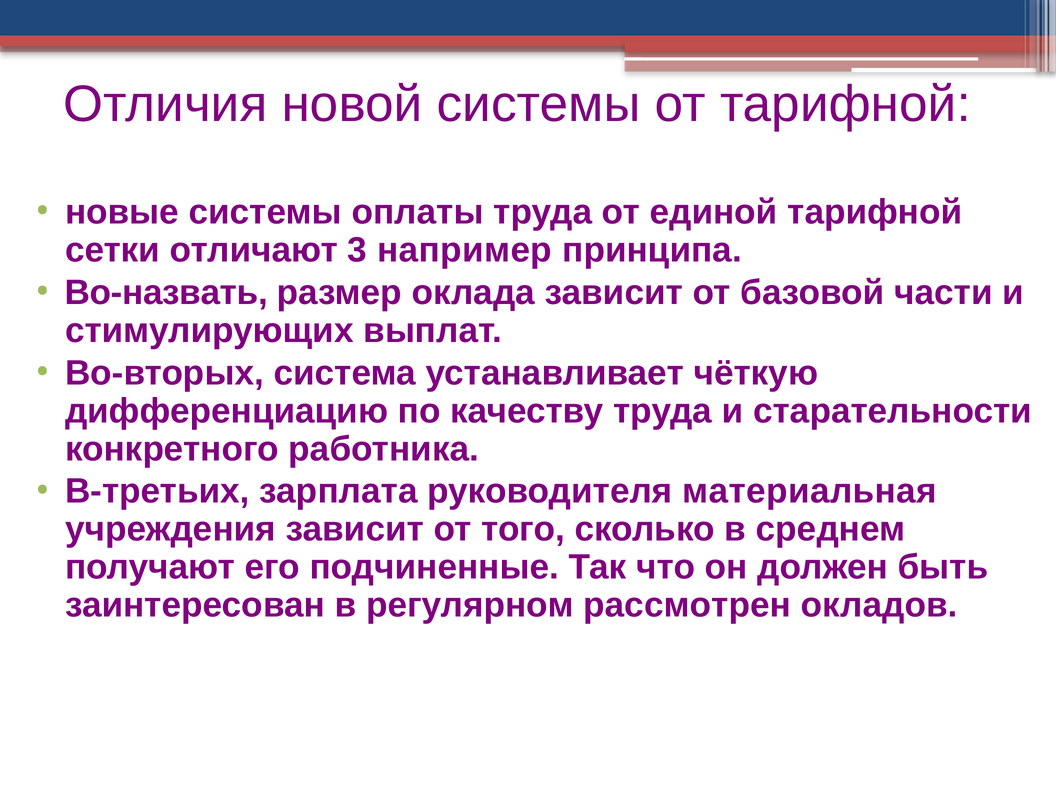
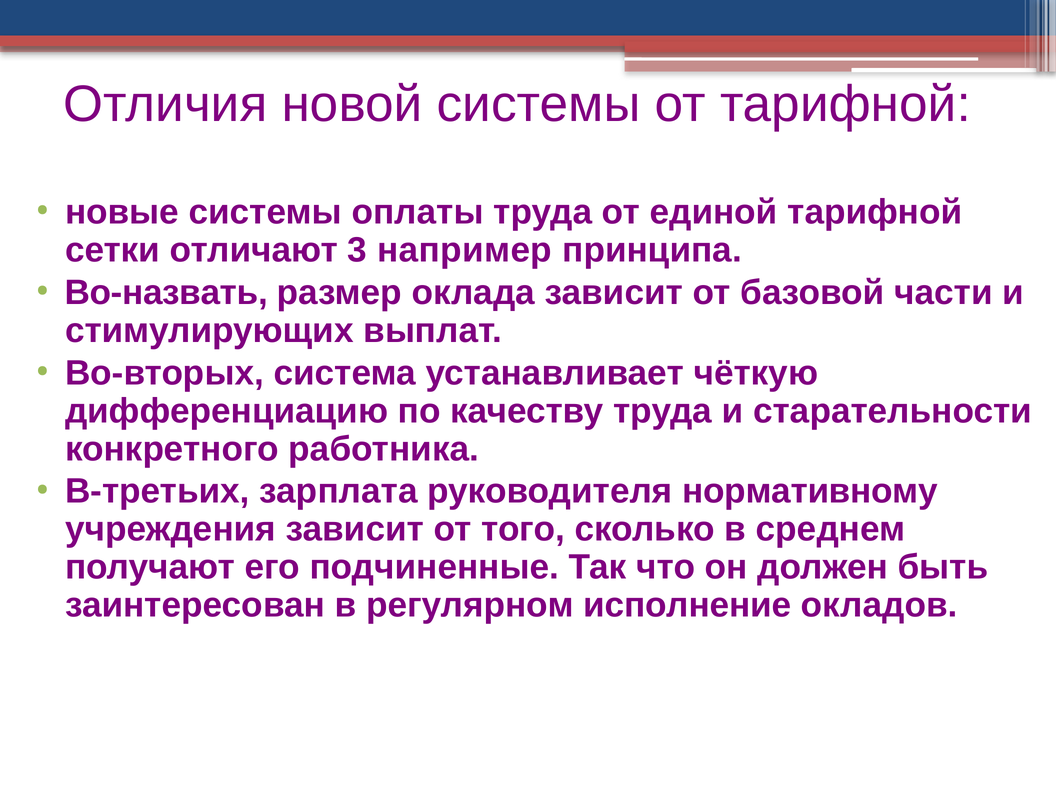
материальная: материальная -> нормативному
рассмотрен: рассмотрен -> исполнение
